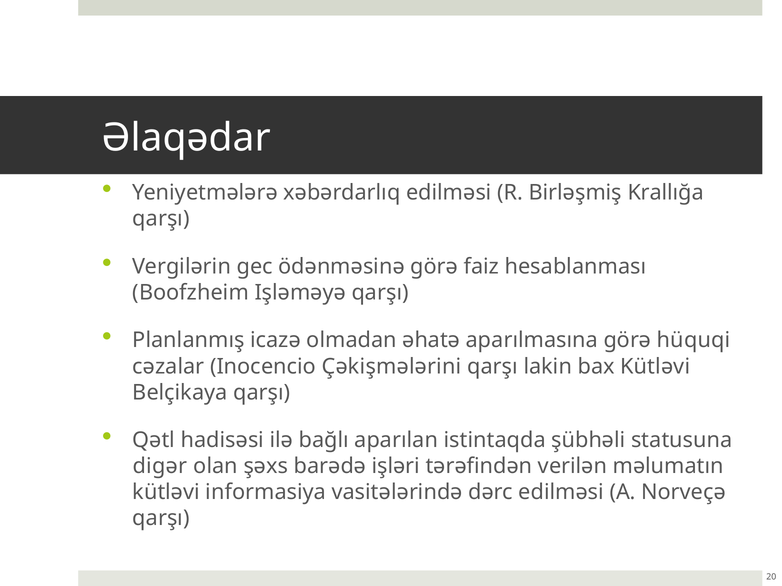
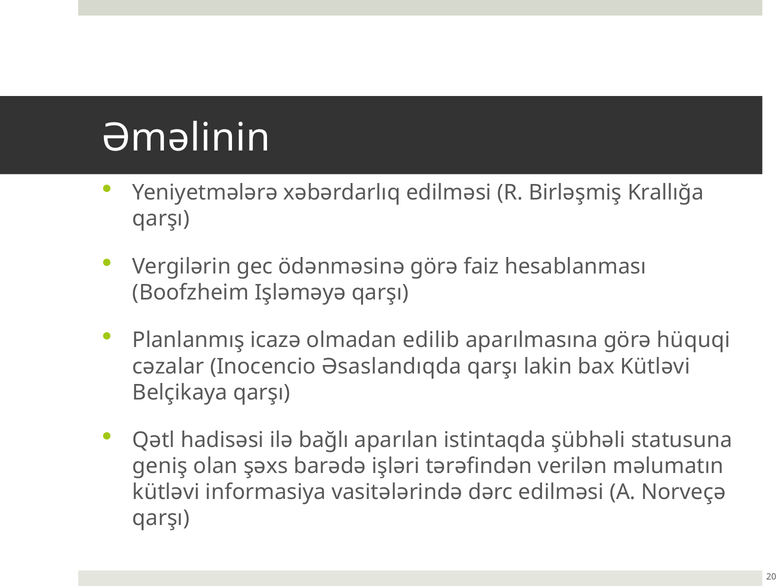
Əlaqədar: Əlaqədar -> Əməlinin
əhatə: əhatə -> edilib
Çəkişmələrini: Çəkişmələrini -> Əsaslandıqda
digər: digər -> geniş
